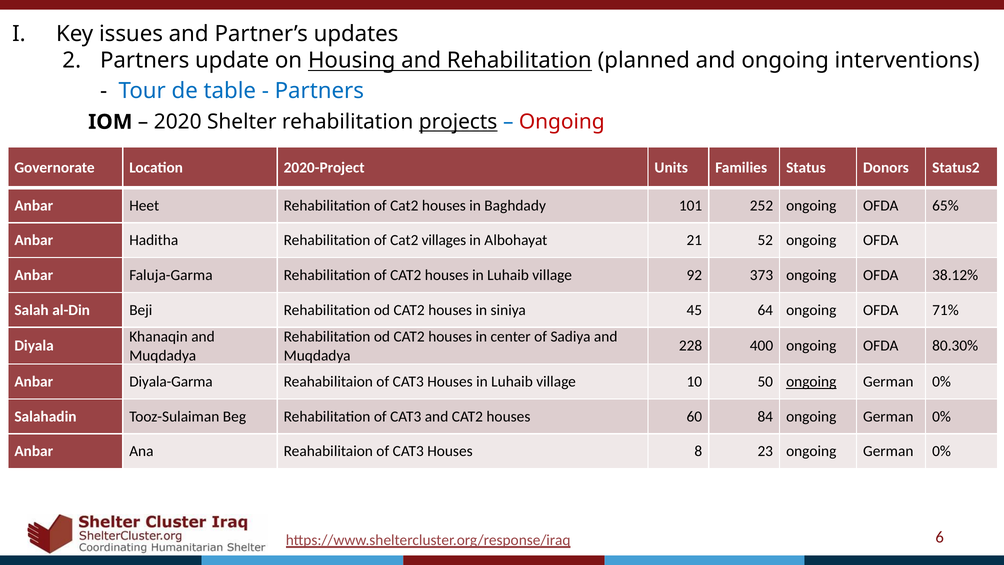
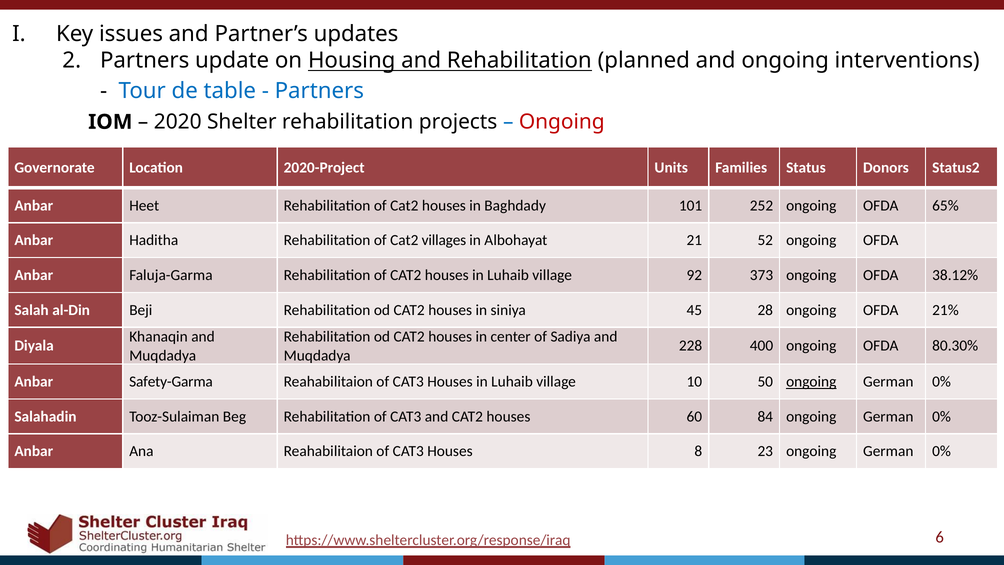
projects underline: present -> none
64: 64 -> 28
71%: 71% -> 21%
Diyala-Garma: Diyala-Garma -> Safety-Garma
